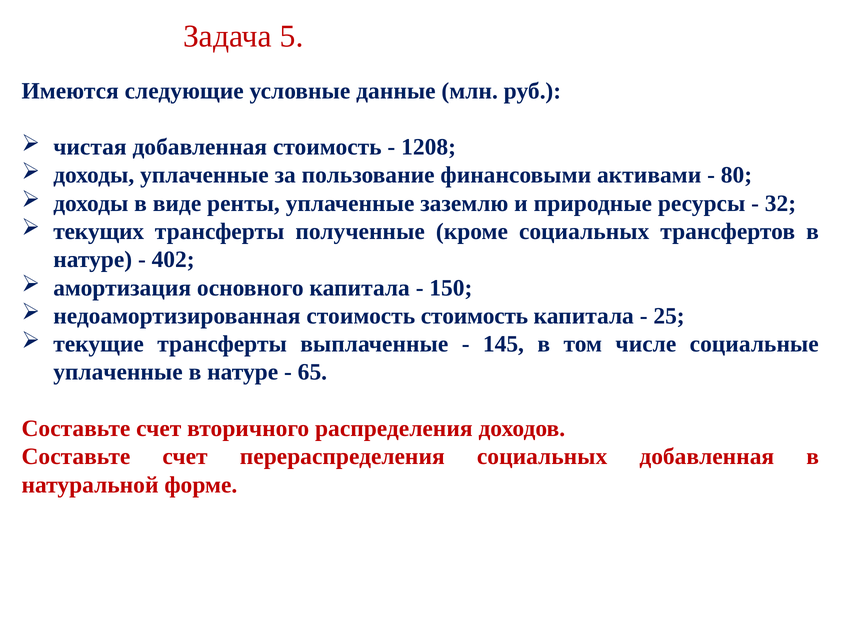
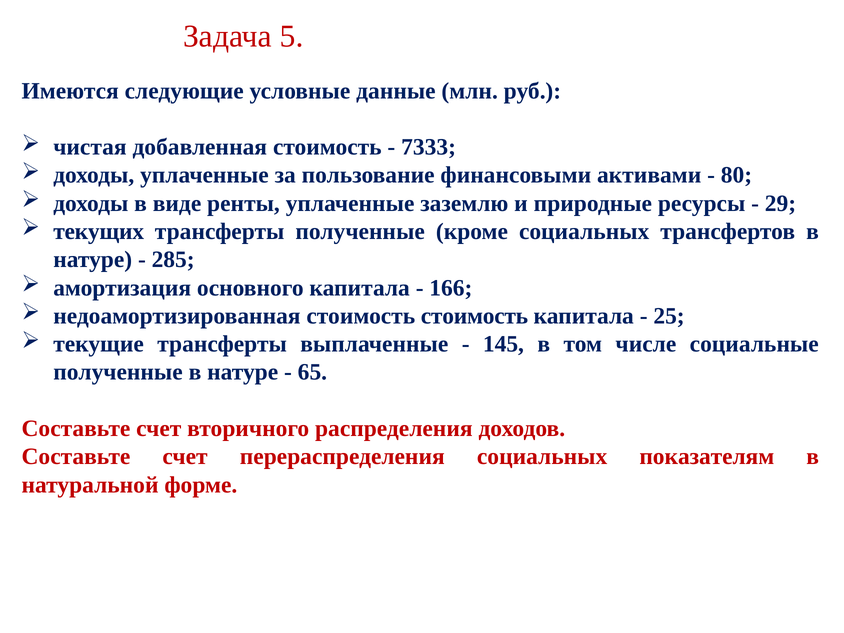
1208: 1208 -> 7333
32: 32 -> 29
402: 402 -> 285
150: 150 -> 166
уплаченные at (118, 372): уплаченные -> полученные
социальных добавленная: добавленная -> показателям
